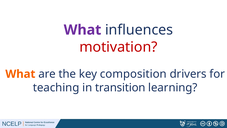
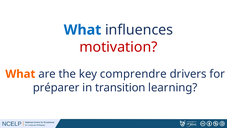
What at (83, 30) colour: purple -> blue
composition: composition -> comprendre
teaching: teaching -> préparer
